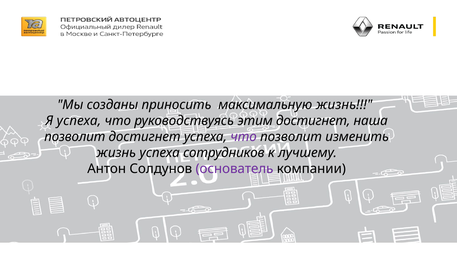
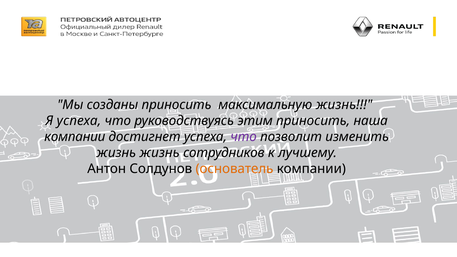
этим достигнет: достигнет -> приносить
позволит at (75, 137): позволит -> компании
жизнь успеха: успеха -> жизнь
основатель colour: purple -> orange
